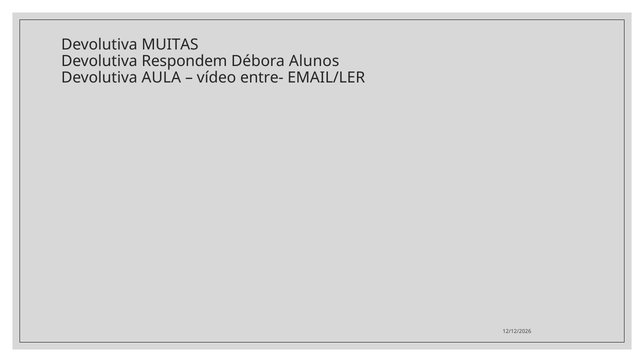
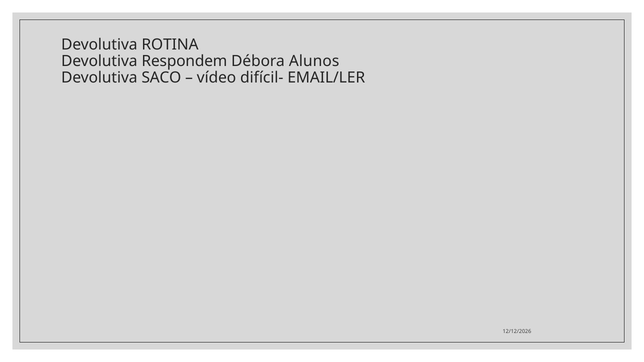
MUITAS: MUITAS -> ROTINA
AULA: AULA -> SACO
entre-: entre- -> difícil-
